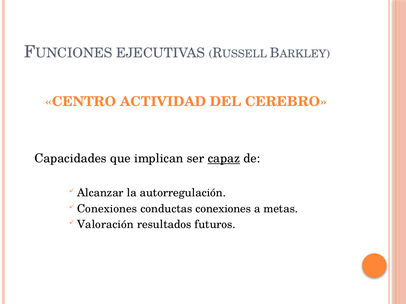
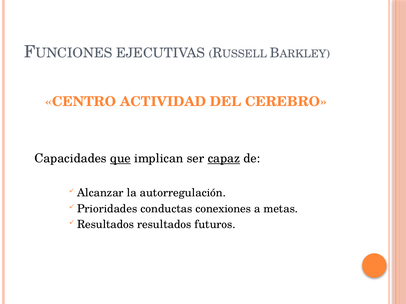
que underline: none -> present
Conexiones at (107, 209): Conexiones -> Prioridades
Valoración at (105, 225): Valoración -> Resultados
